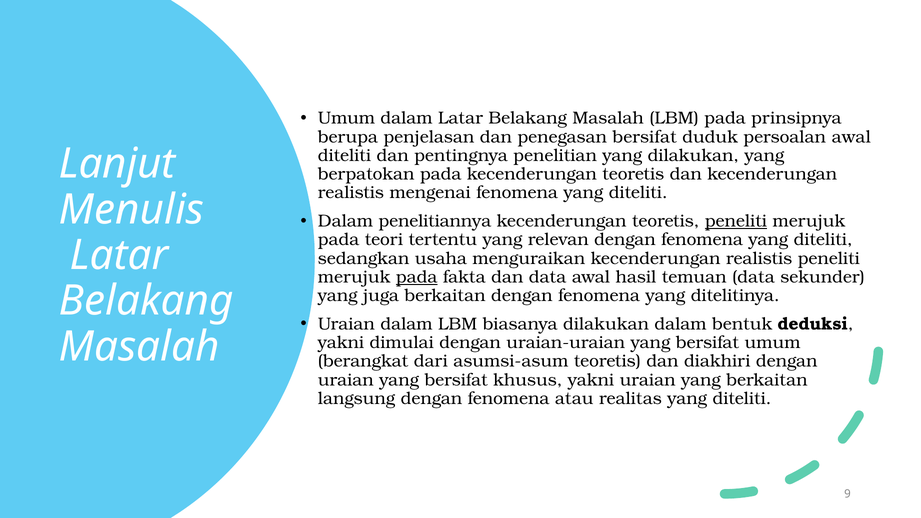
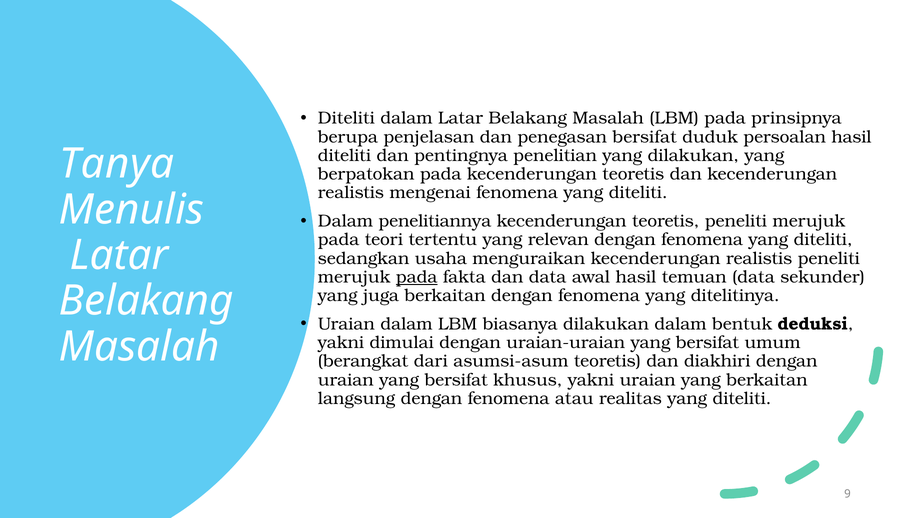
Umum at (346, 118): Umum -> Diteliti
persoalan awal: awal -> hasil
Lanjut: Lanjut -> Tanya
peneliti at (736, 221) underline: present -> none
